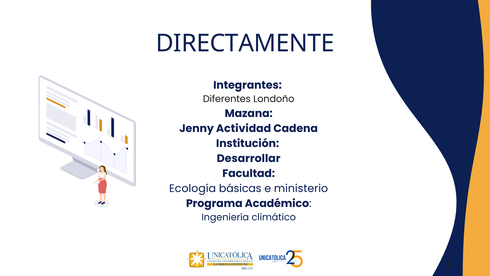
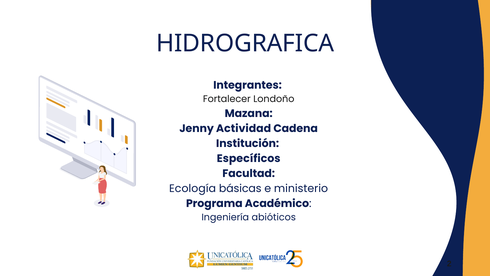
DIRECTAMENTE: DIRECTAMENTE -> HIDROGRAFICA
Diferentes: Diferentes -> Fortalecer
Desarrollar: Desarrollar -> Específicos
climático: climático -> abióticos
